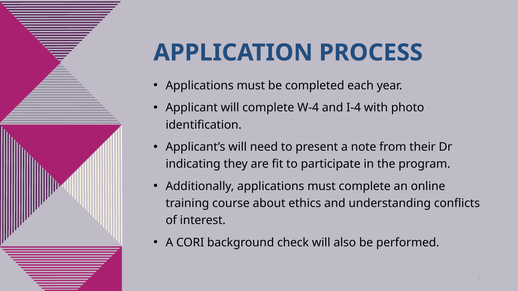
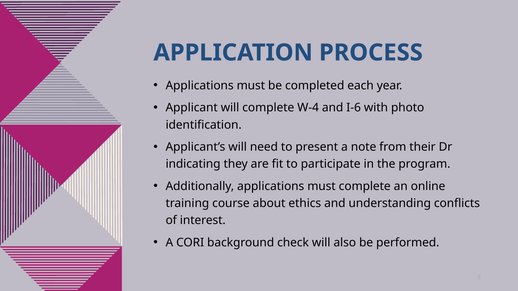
I-4: I-4 -> I-6
